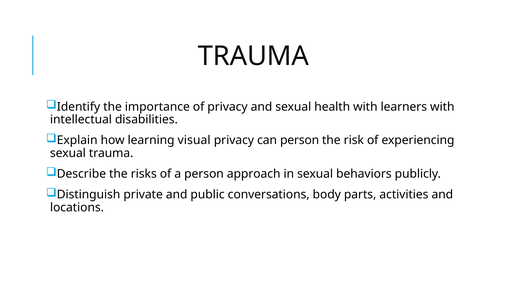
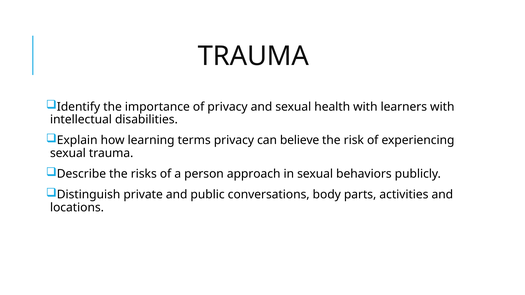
visual: visual -> terms
can person: person -> believe
